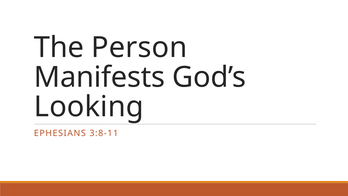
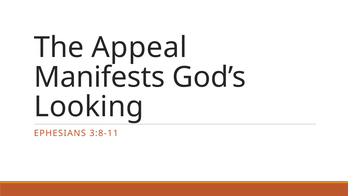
Person: Person -> Appeal
